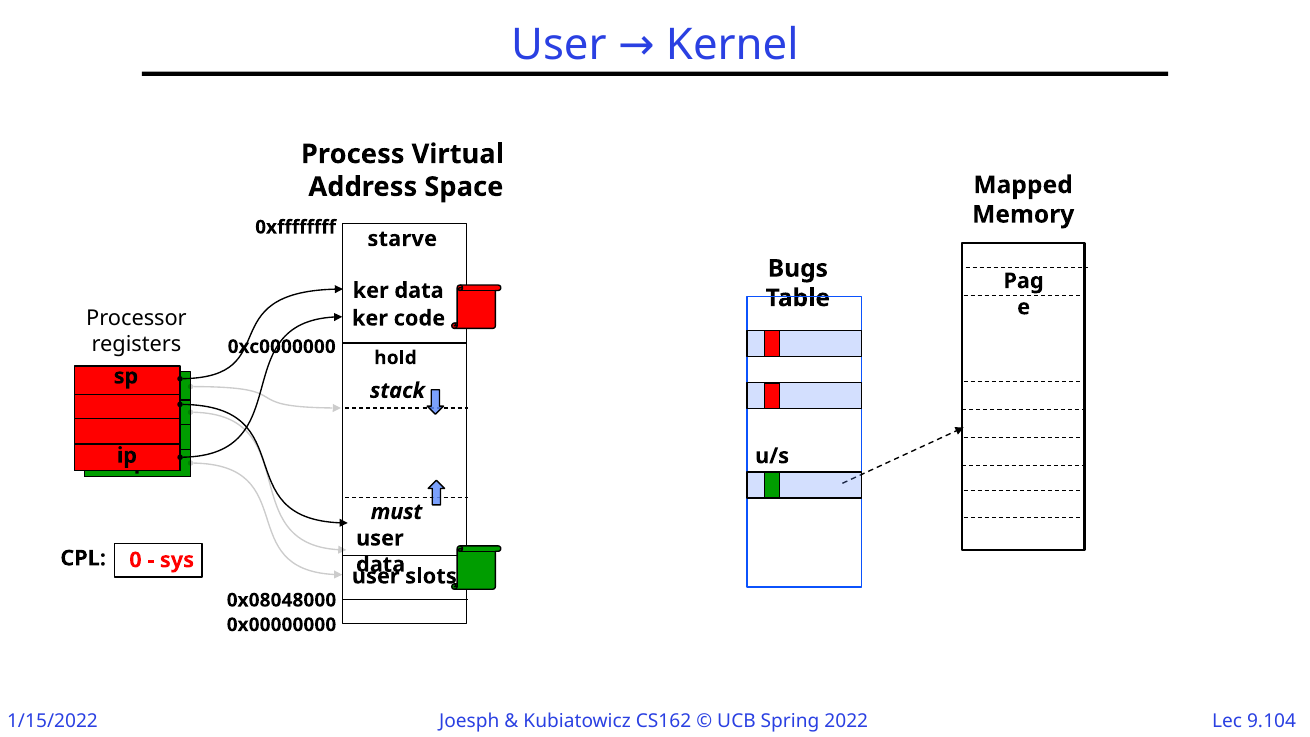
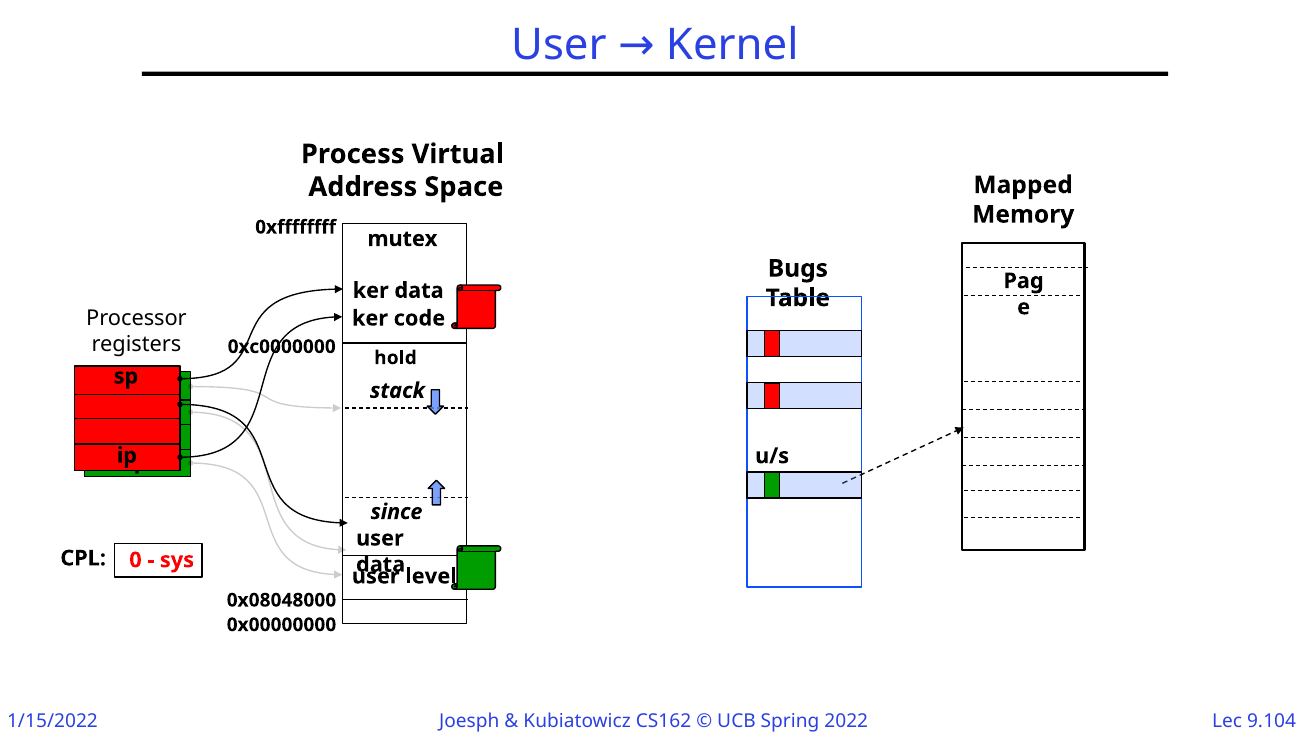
starve: starve -> mutex
must: must -> since
slots: slots -> level
